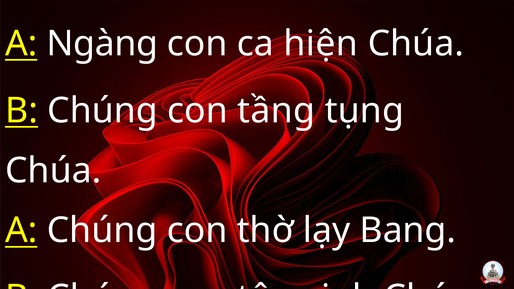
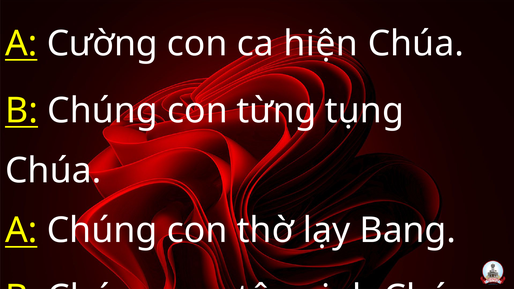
Ngàng: Ngàng -> Cường
tầng: tầng -> từng
